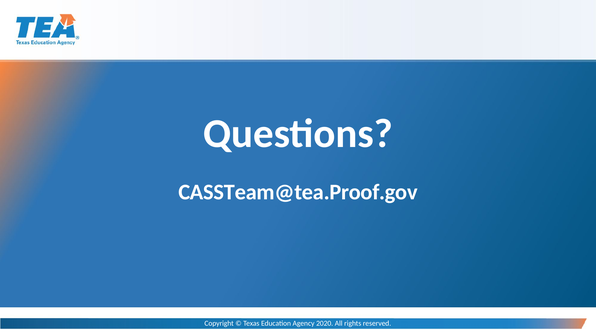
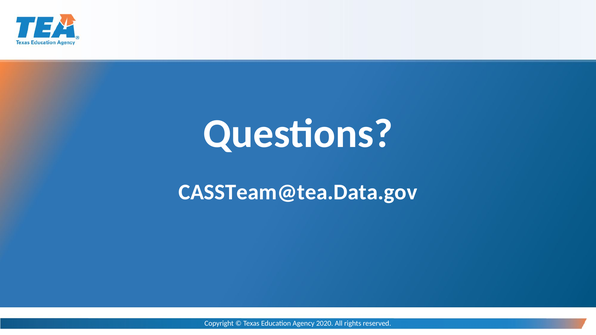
CASSTeam@tea.Proof.gov: CASSTeam@tea.Proof.gov -> CASSTeam@tea.Data.gov
